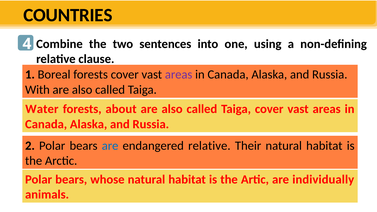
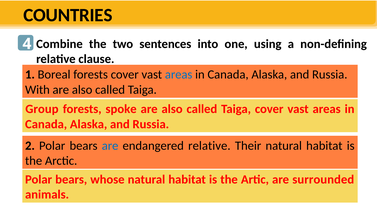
areas at (179, 75) colour: purple -> blue
Water: Water -> Group
about: about -> spoke
individually: individually -> surrounded
